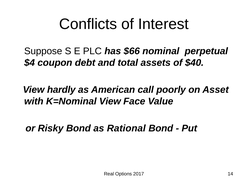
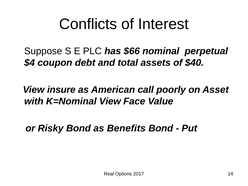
hardly: hardly -> insure
Rational: Rational -> Benefits
